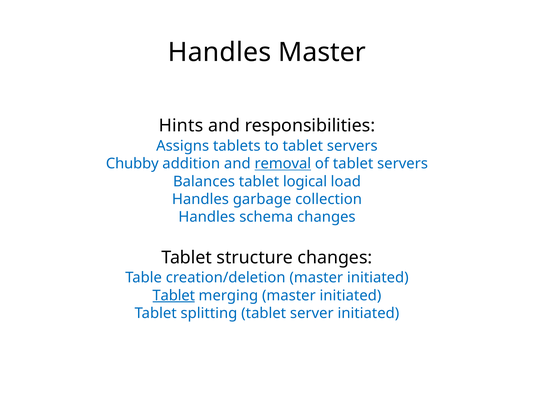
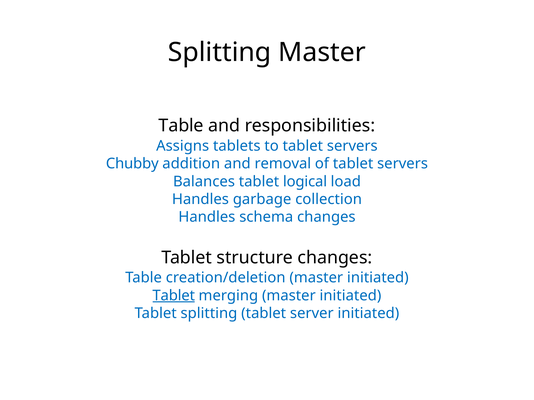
Handles at (220, 53): Handles -> Splitting
Hints at (181, 126): Hints -> Table
removal underline: present -> none
